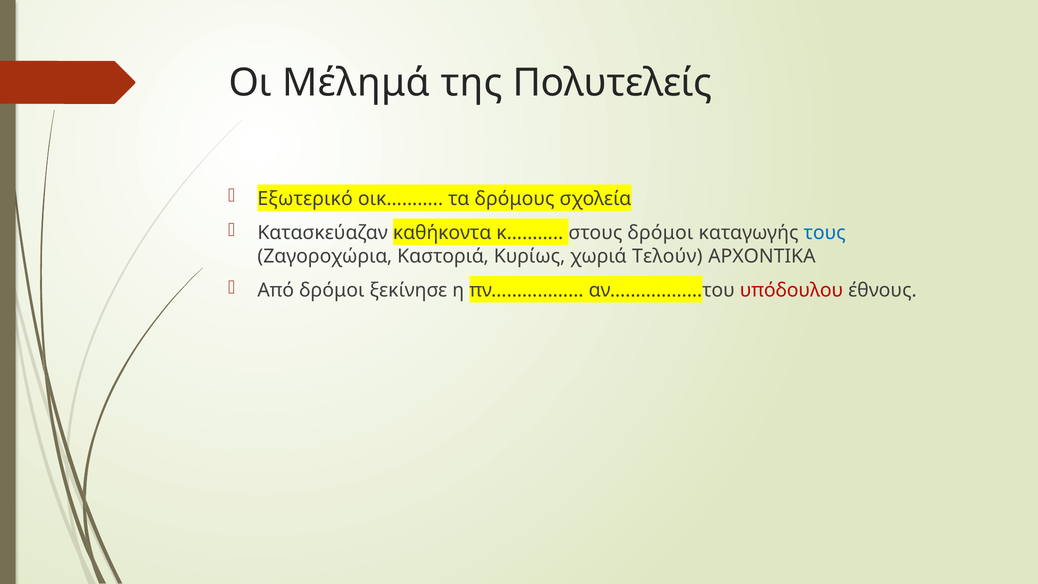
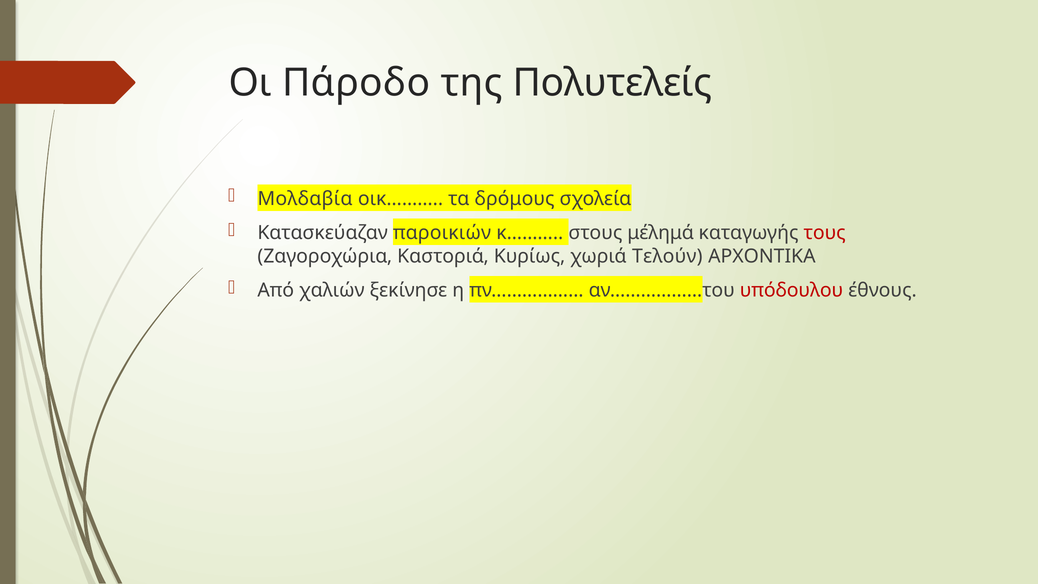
Μέλημά: Μέλημά -> Πάροδο
Εξωτερικό: Εξωτερικό -> Μολδαβία
καθήκοντα: καθήκοντα -> παροικιών
στους δρόμοι: δρόμοι -> μέλημά
τους colour: blue -> red
Από δρόμοι: δρόμοι -> χαλιών
